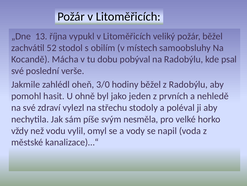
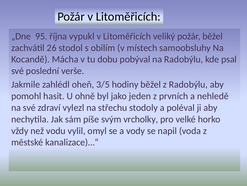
13: 13 -> 95
52: 52 -> 26
3/0: 3/0 -> 3/5
nesměla: nesměla -> vrcholky
